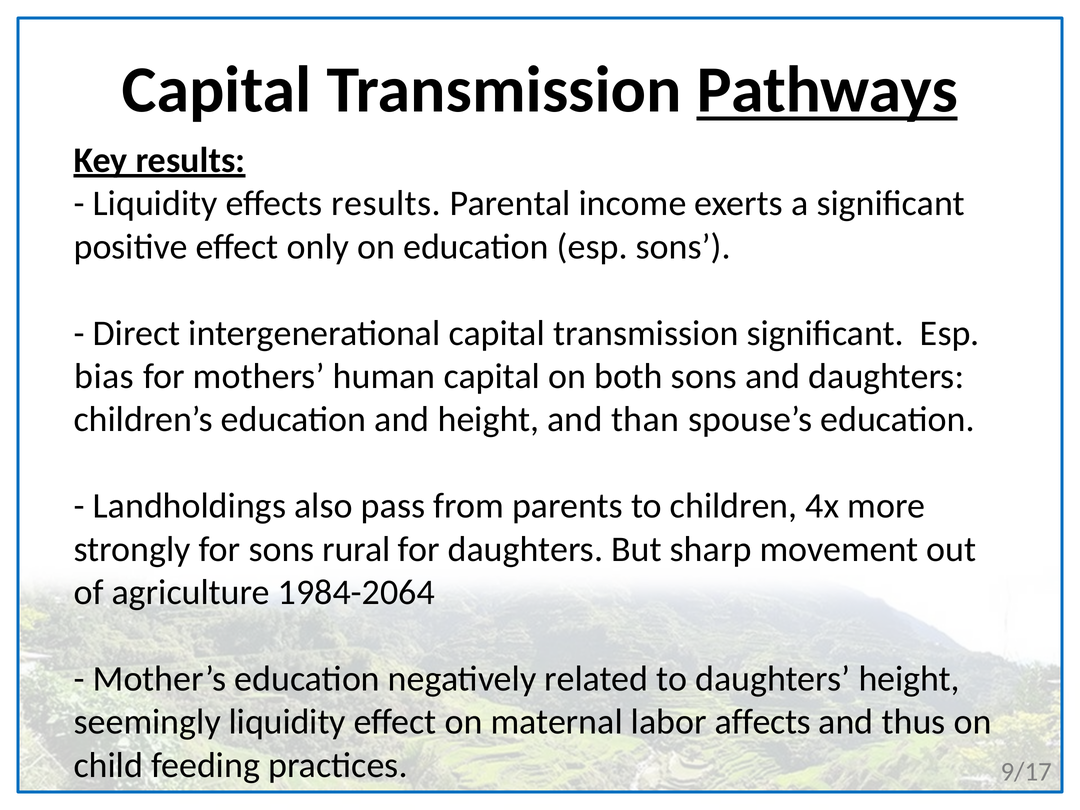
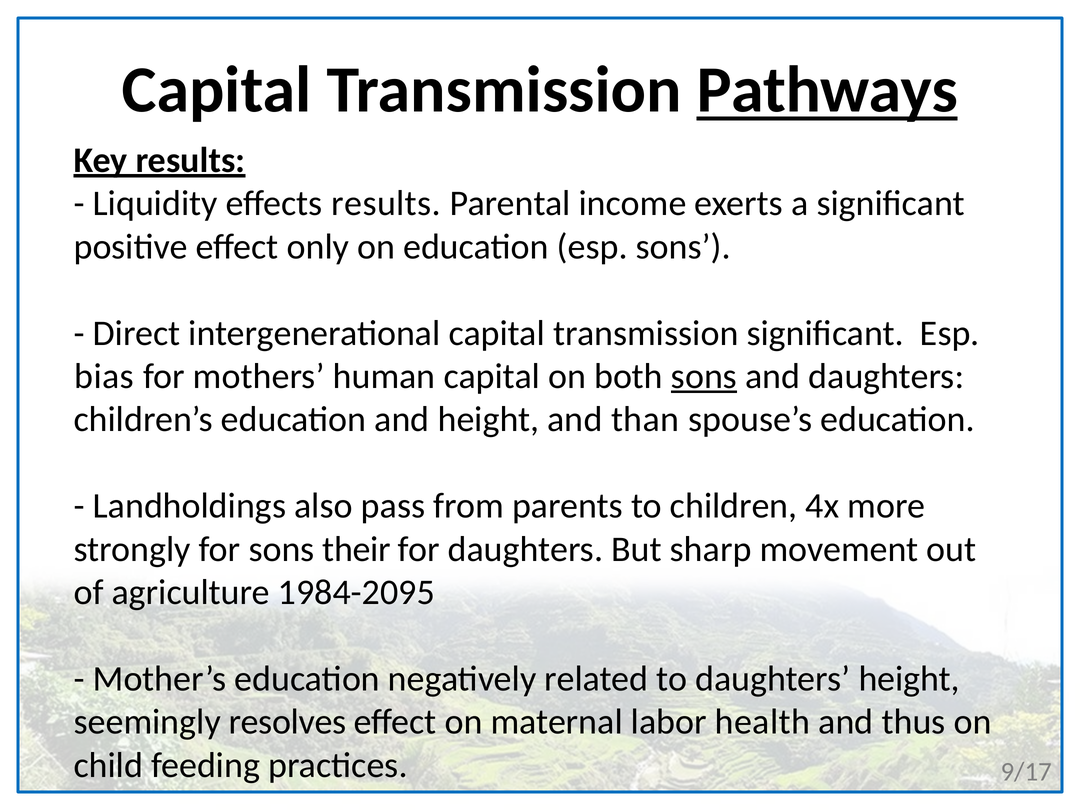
sons at (704, 376) underline: none -> present
rural: rural -> their
1984-2064: 1984-2064 -> 1984-2095
seemingly liquidity: liquidity -> resolves
affects: affects -> health
